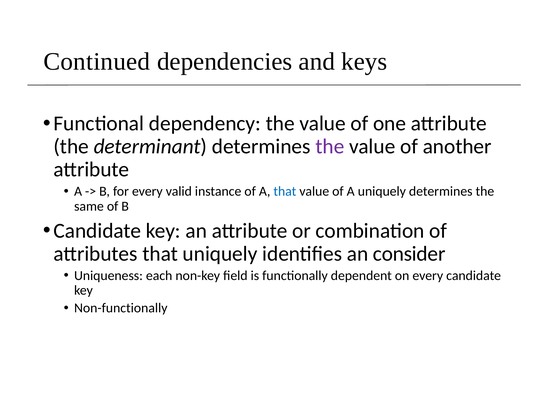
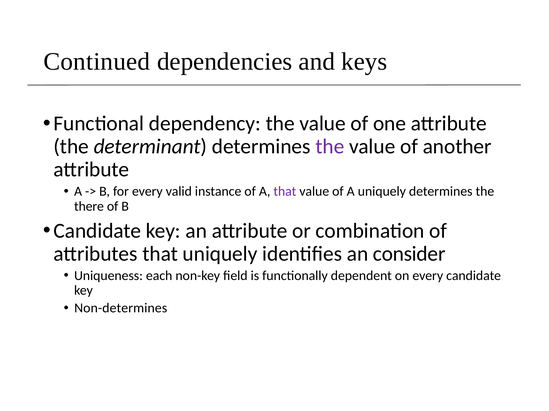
that at (285, 192) colour: blue -> purple
same: same -> there
Non-functionally: Non-functionally -> Non-determines
